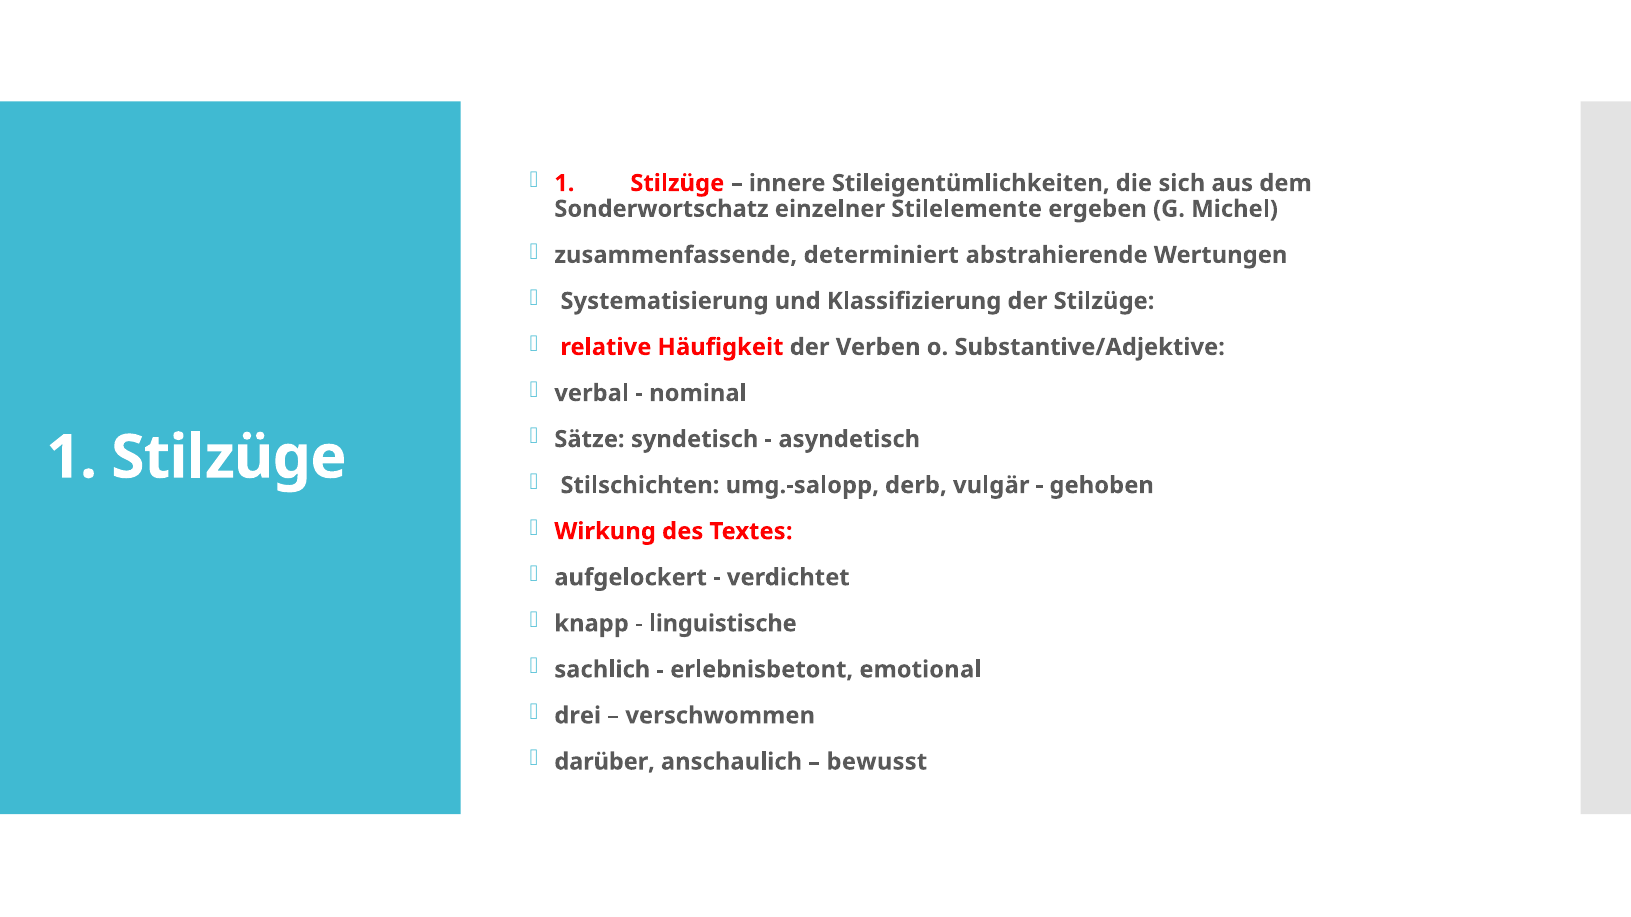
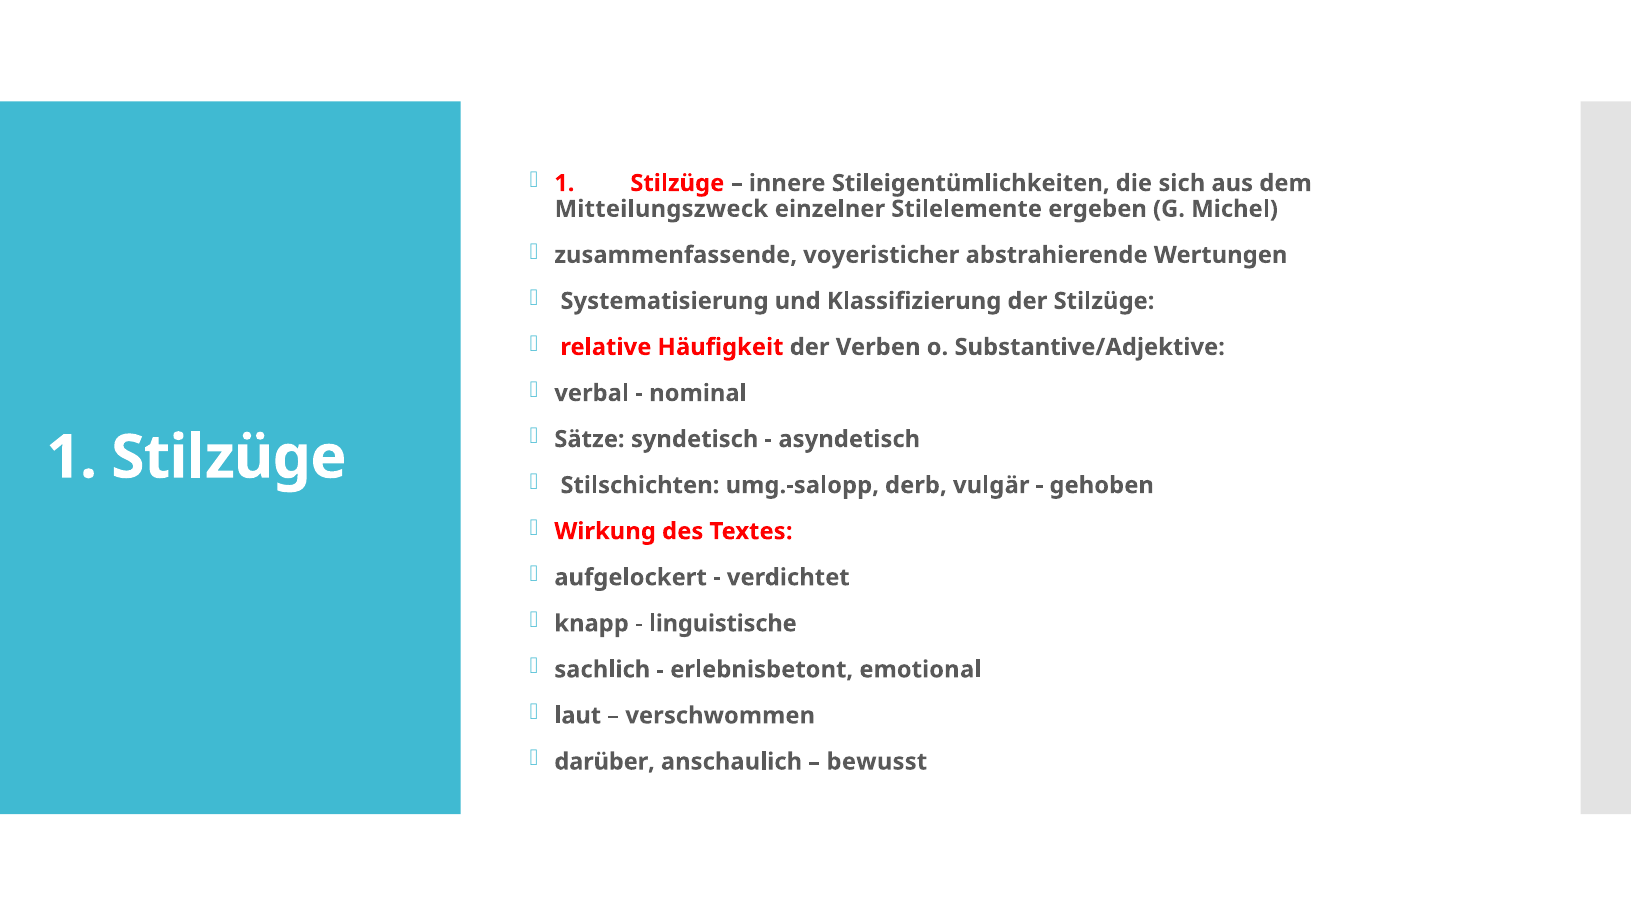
Sonderwortschatz: Sonderwortschatz -> Mitteilungszweck
determiniert: determiniert -> voyeristicher
drei: drei -> laut
